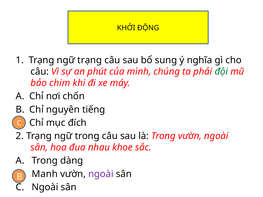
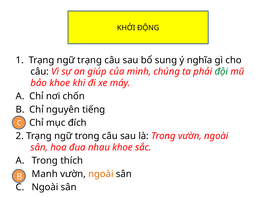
phút: phút -> giúp
bảo chim: chim -> khoe
dàng: dàng -> thích
ngoài at (101, 174) colour: purple -> orange
